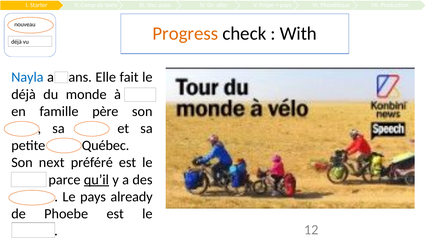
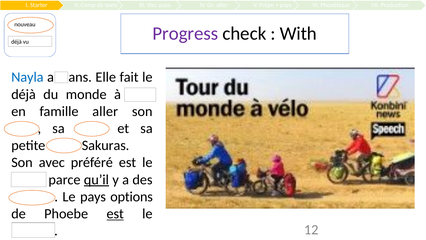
Progress colour: orange -> purple
famille père: père -> aller
Québec at (106, 145): Québec -> Sakuras
next: next -> avec
already: already -> options
est at (115, 213) underline: none -> present
